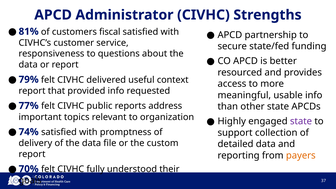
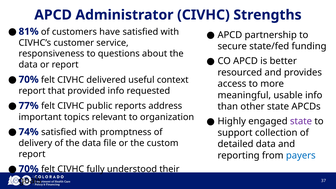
fiscal: fiscal -> have
79% at (29, 80): 79% -> 70%
payers colour: orange -> blue
